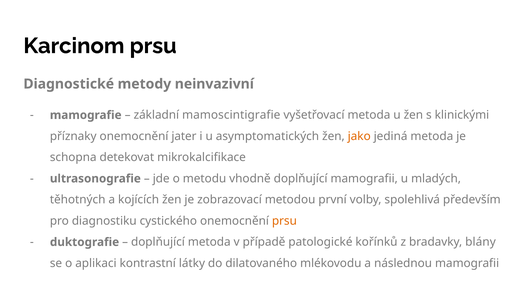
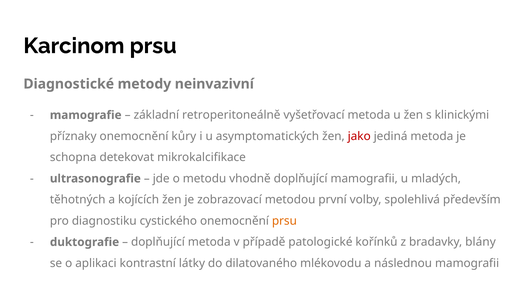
mamoscintigrafie: mamoscintigrafie -> retroperitoneálně
jater: jater -> kůry
jako colour: orange -> red
